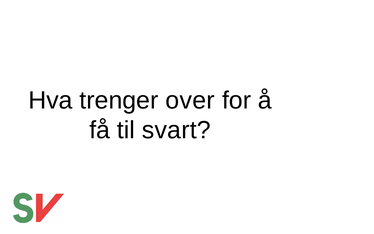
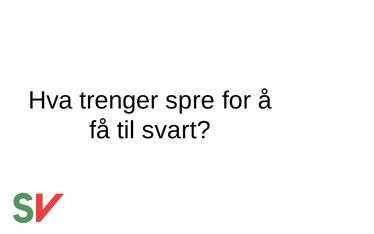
over: over -> spre
